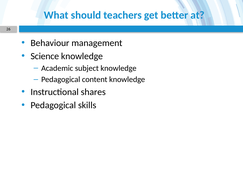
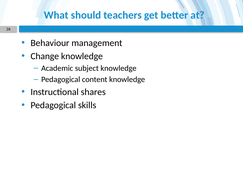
Science: Science -> Change
